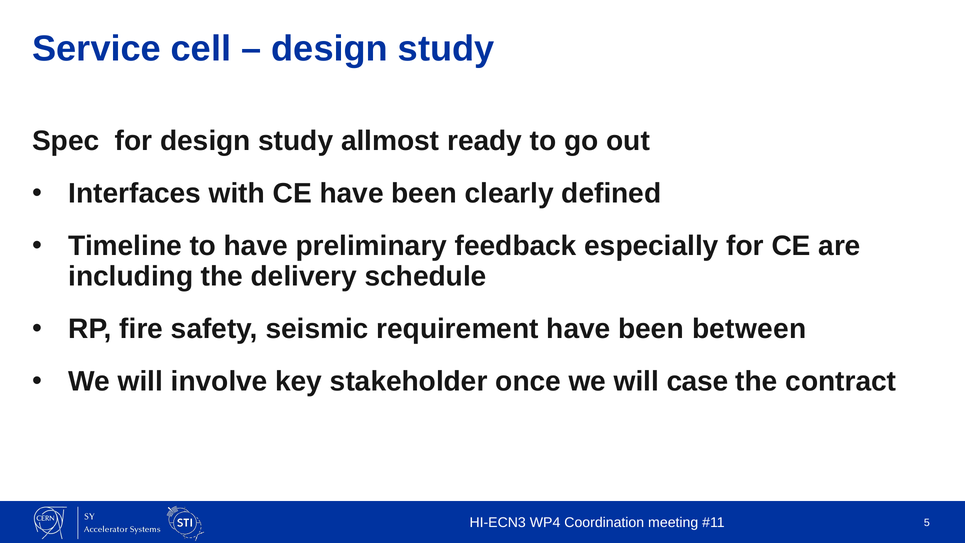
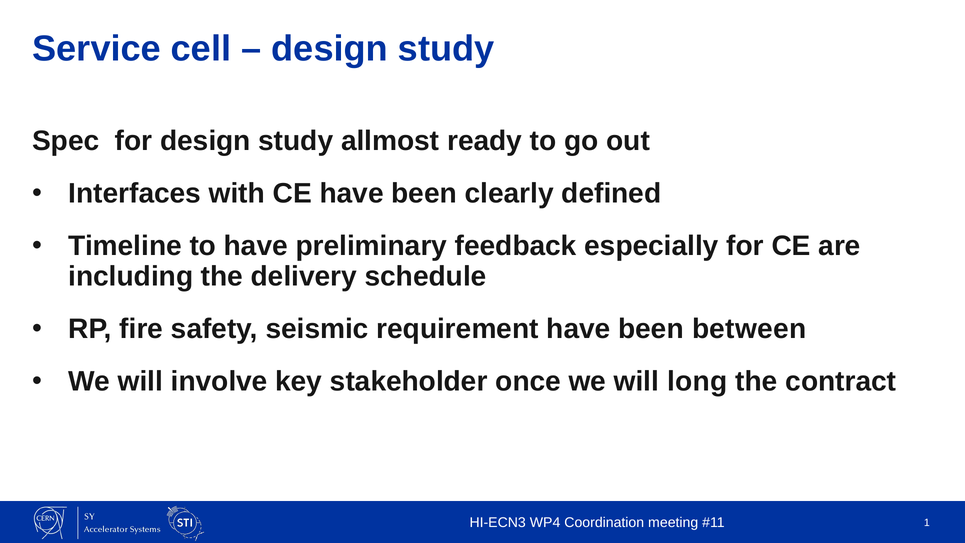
case: case -> long
5: 5 -> 1
